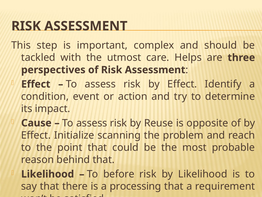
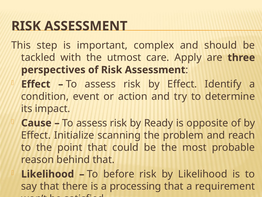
Helps: Helps -> Apply
Reuse: Reuse -> Ready
